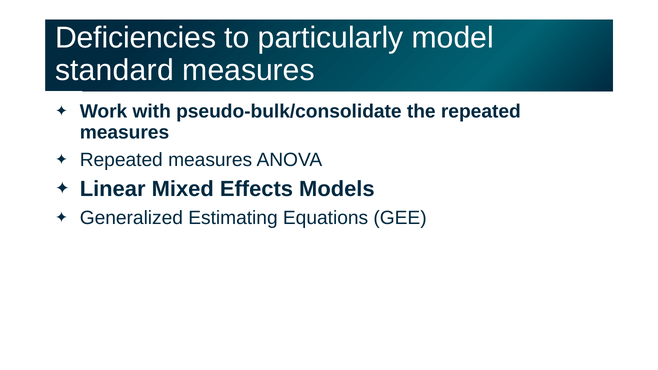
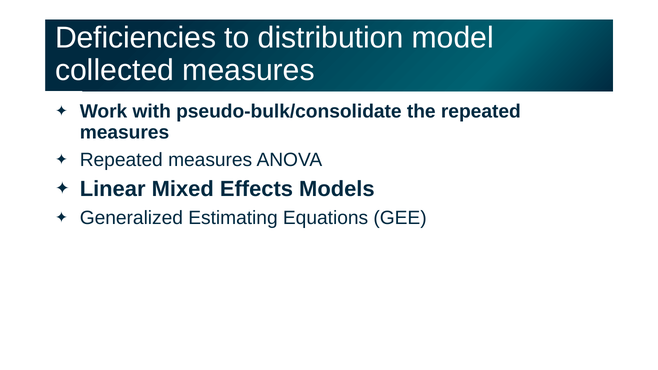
particularly: particularly -> distribution
standard: standard -> collected
